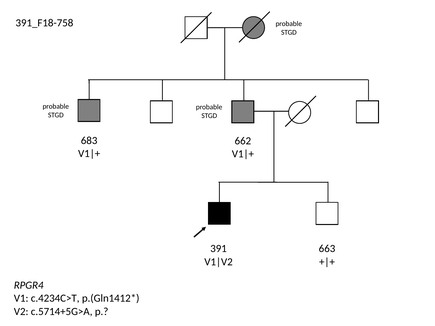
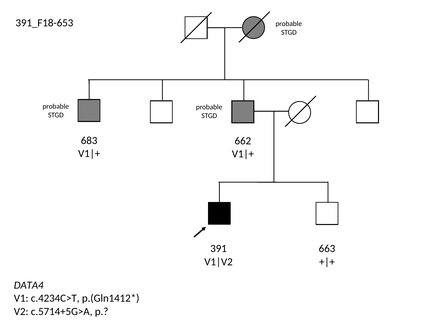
391_F18-758: 391_F18-758 -> 391_F18-653
RPGR4: RPGR4 -> DATA4
